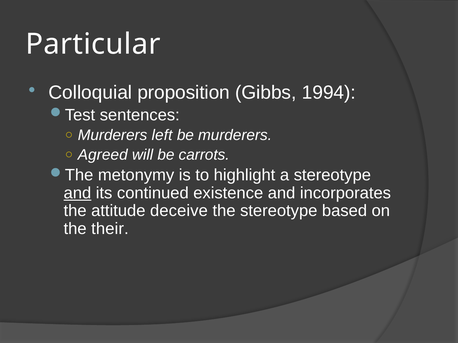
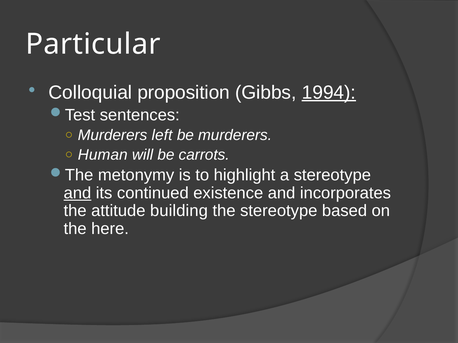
1994 underline: none -> present
Agreed: Agreed -> Human
deceive: deceive -> building
their: their -> here
